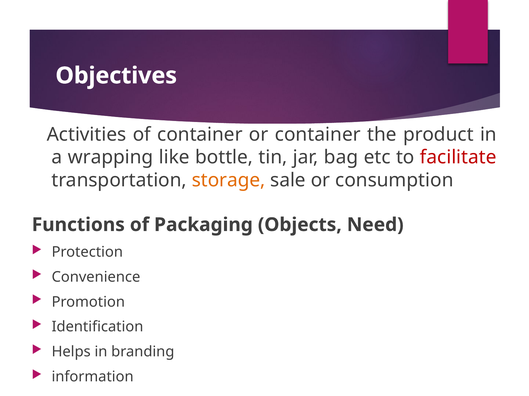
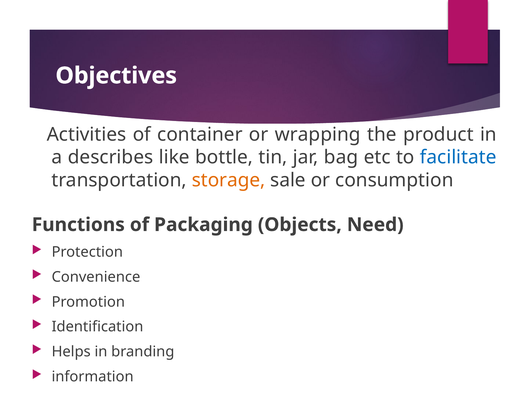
or container: container -> wrapping
wrapping: wrapping -> describes
facilitate colour: red -> blue
